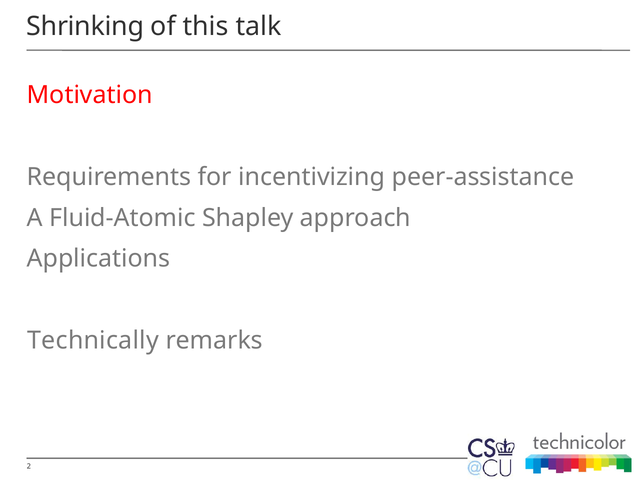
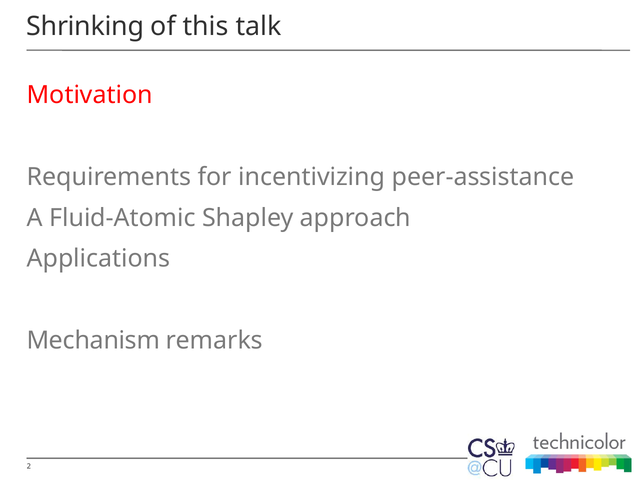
Technically: Technically -> Mechanism
